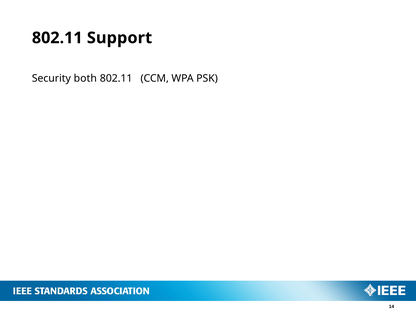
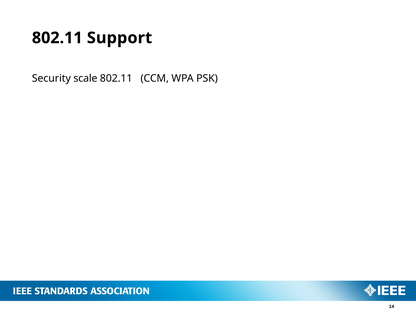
both: both -> scale
